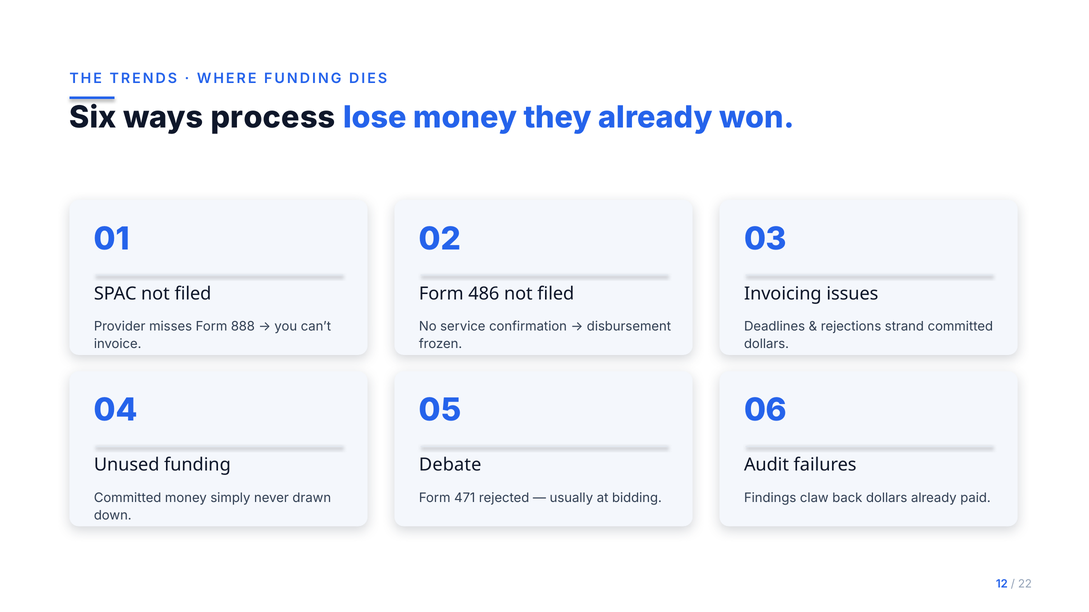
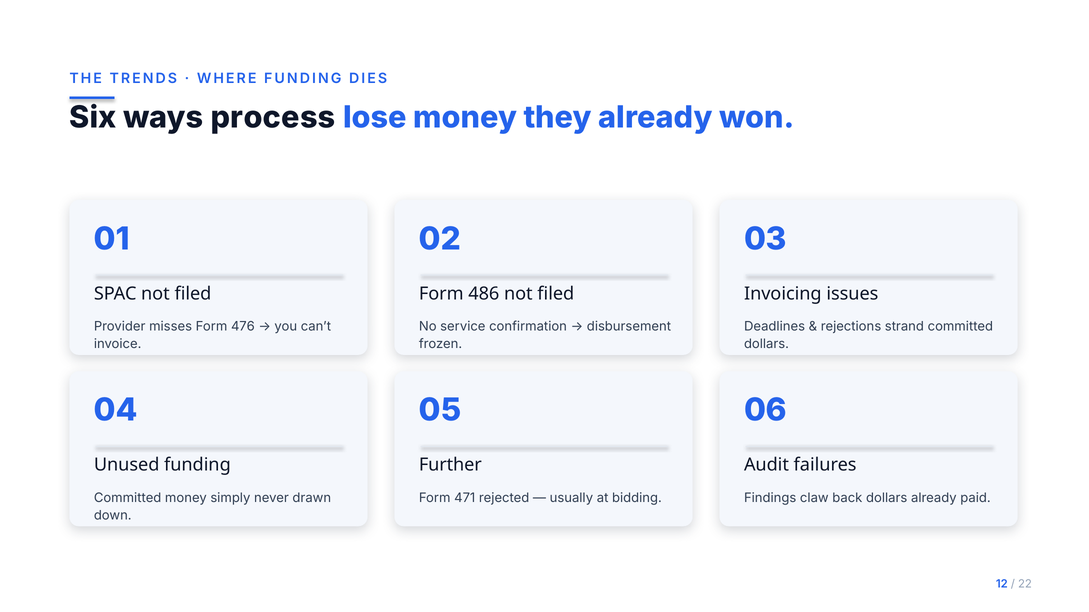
888: 888 -> 476
Debate: Debate -> Further
